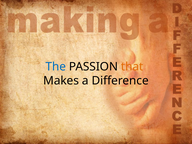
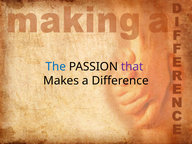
that colour: orange -> purple
